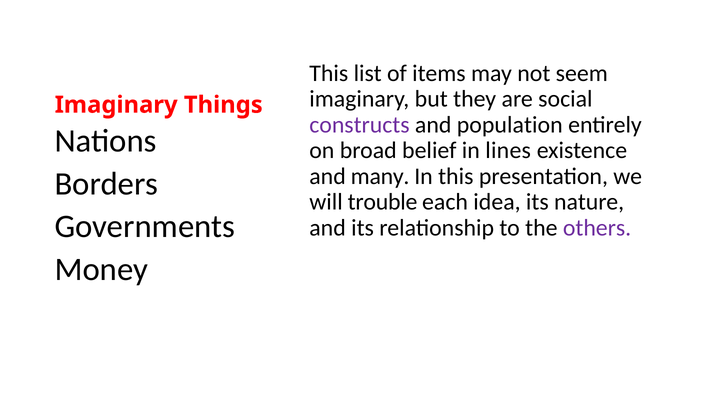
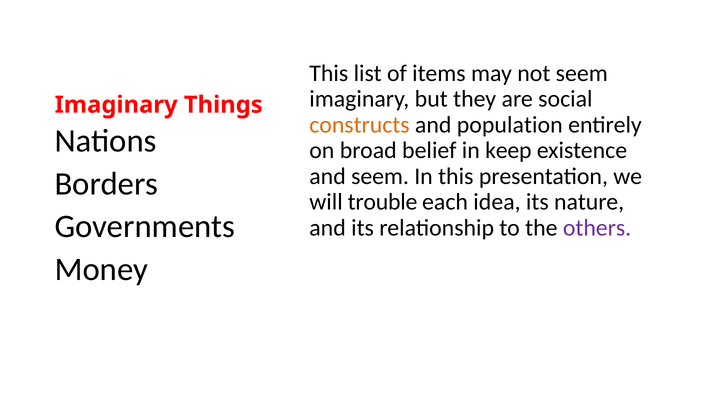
constructs colour: purple -> orange
lines: lines -> keep
and many: many -> seem
